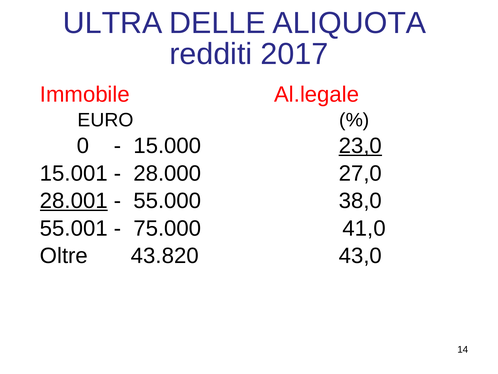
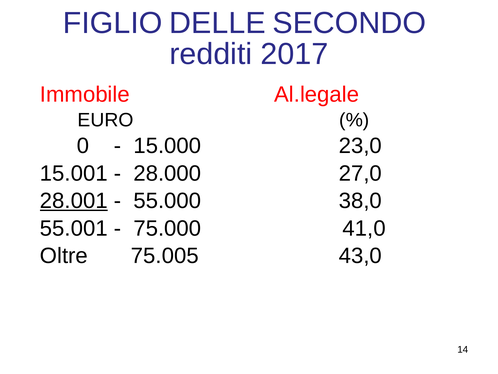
ULTRA: ULTRA -> FIGLIO
ALIQUOTA: ALIQUOTA -> SECONDO
23,0 underline: present -> none
43.820: 43.820 -> 75.005
